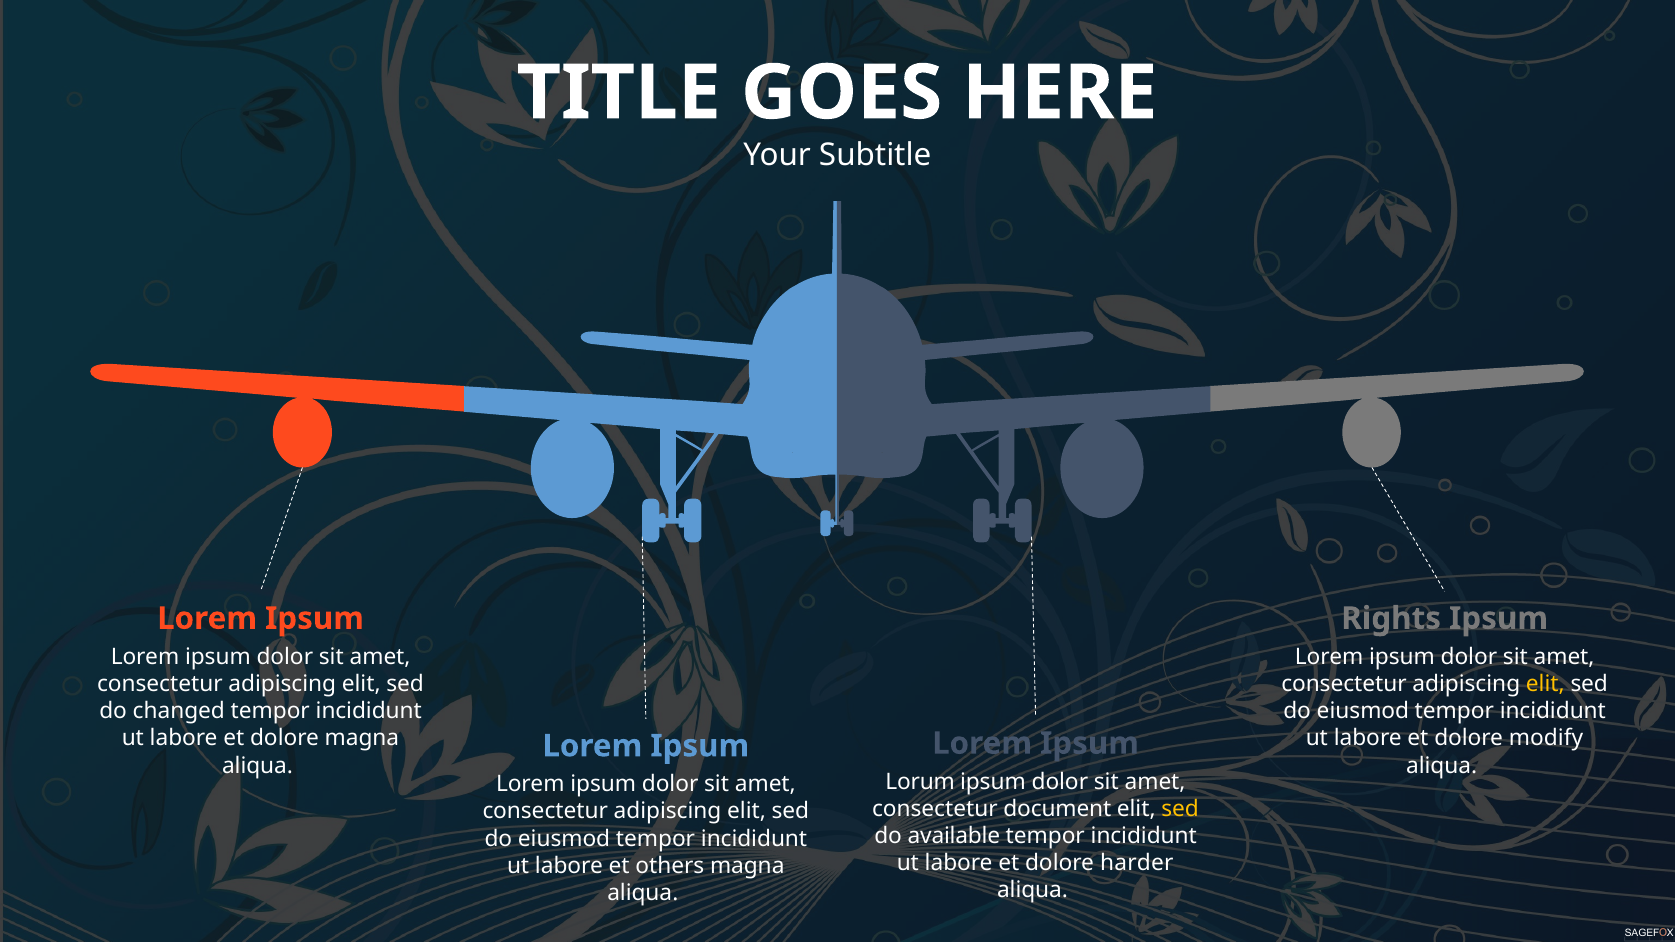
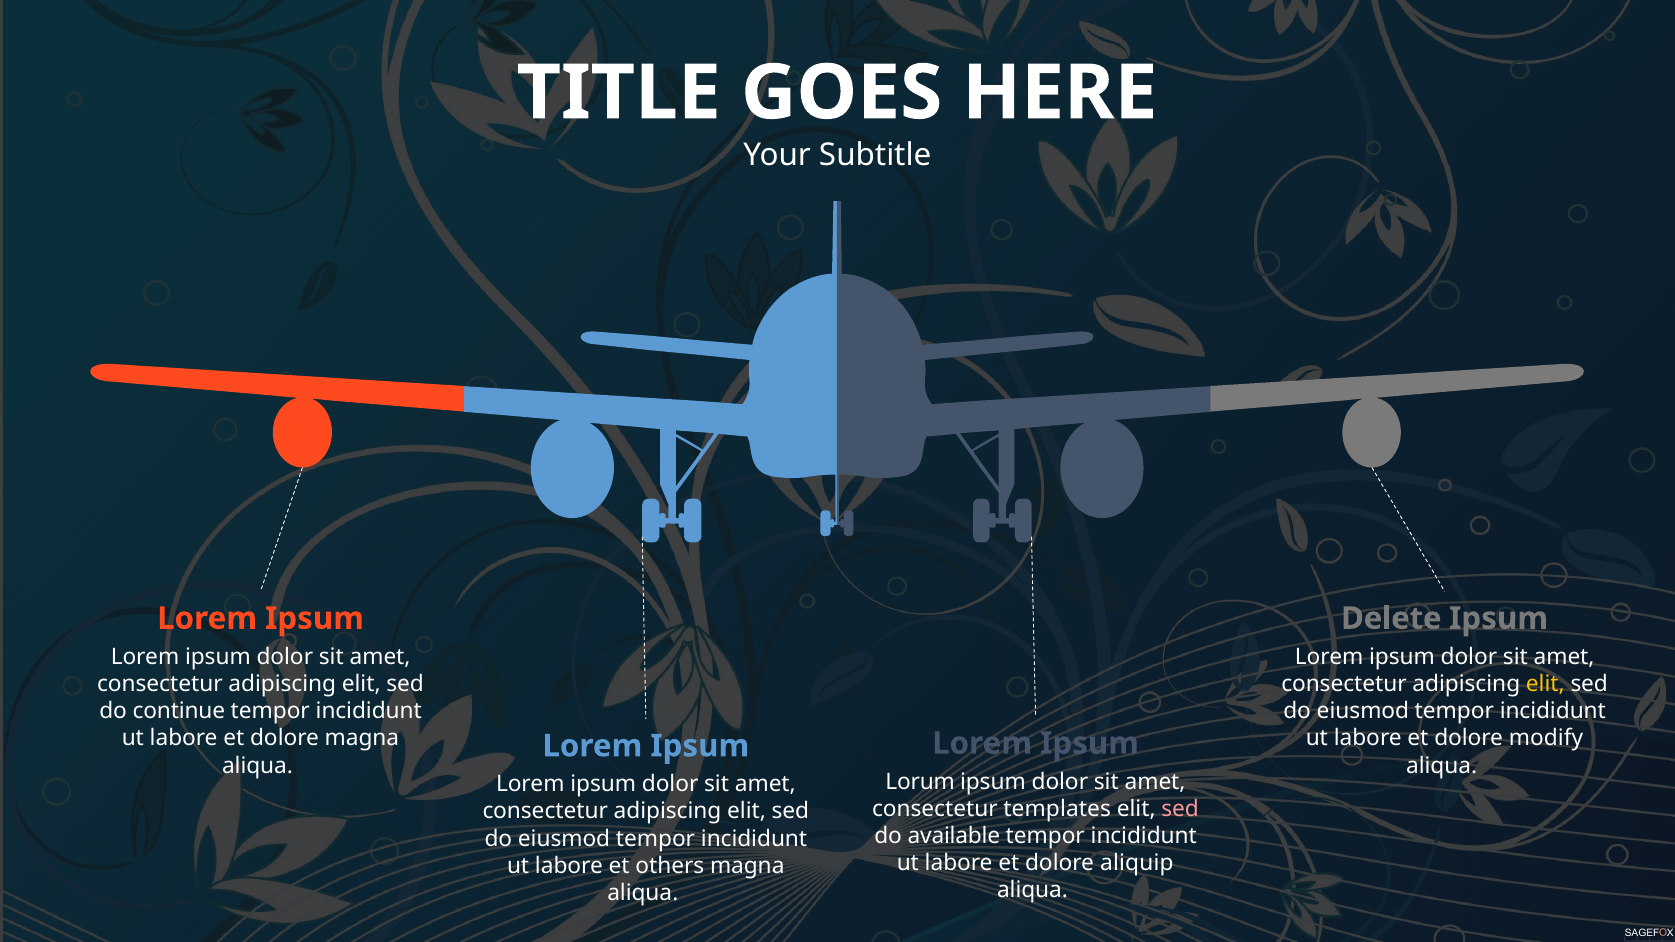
Rights: Rights -> Delete
changed: changed -> continue
document: document -> templates
sed at (1180, 809) colour: yellow -> pink
harder: harder -> aliquip
